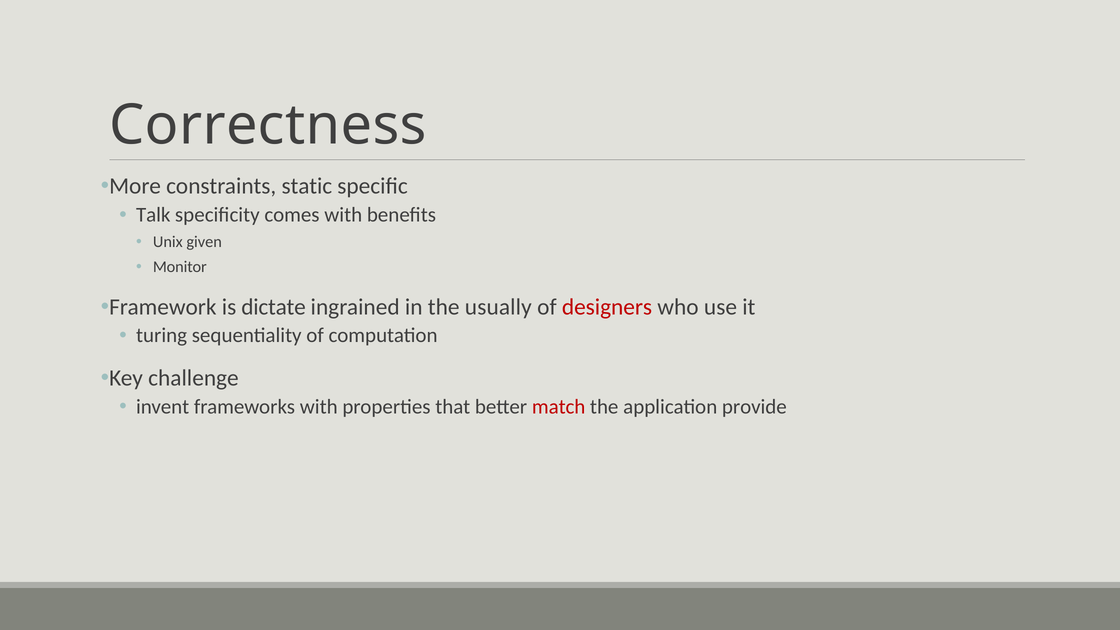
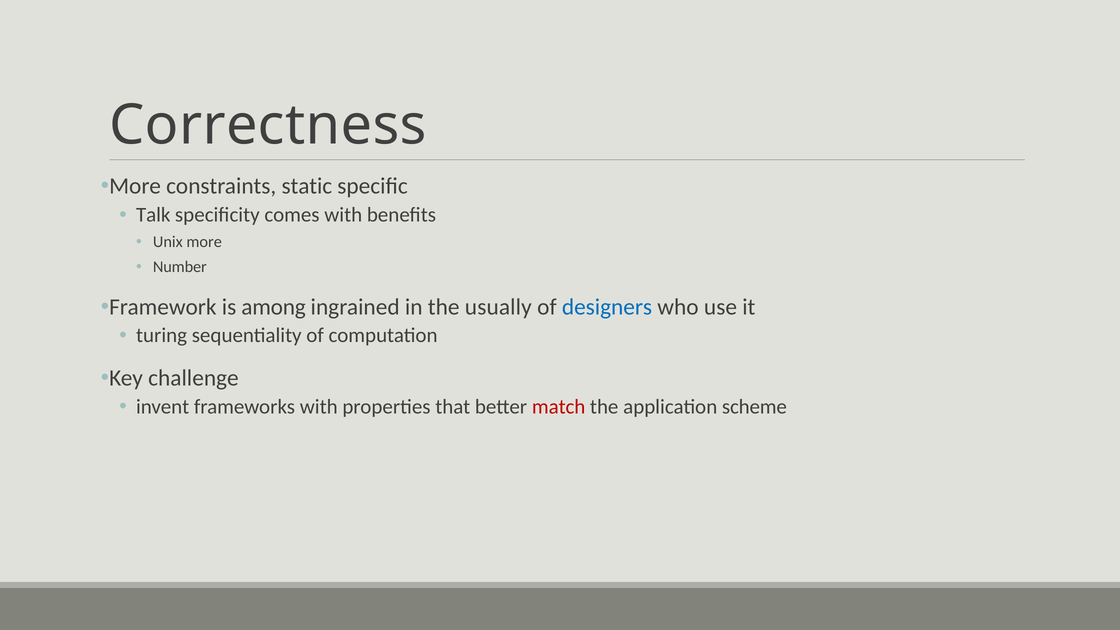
Unix given: given -> more
Monitor: Monitor -> Number
dictate: dictate -> among
designers colour: red -> blue
provide: provide -> scheme
